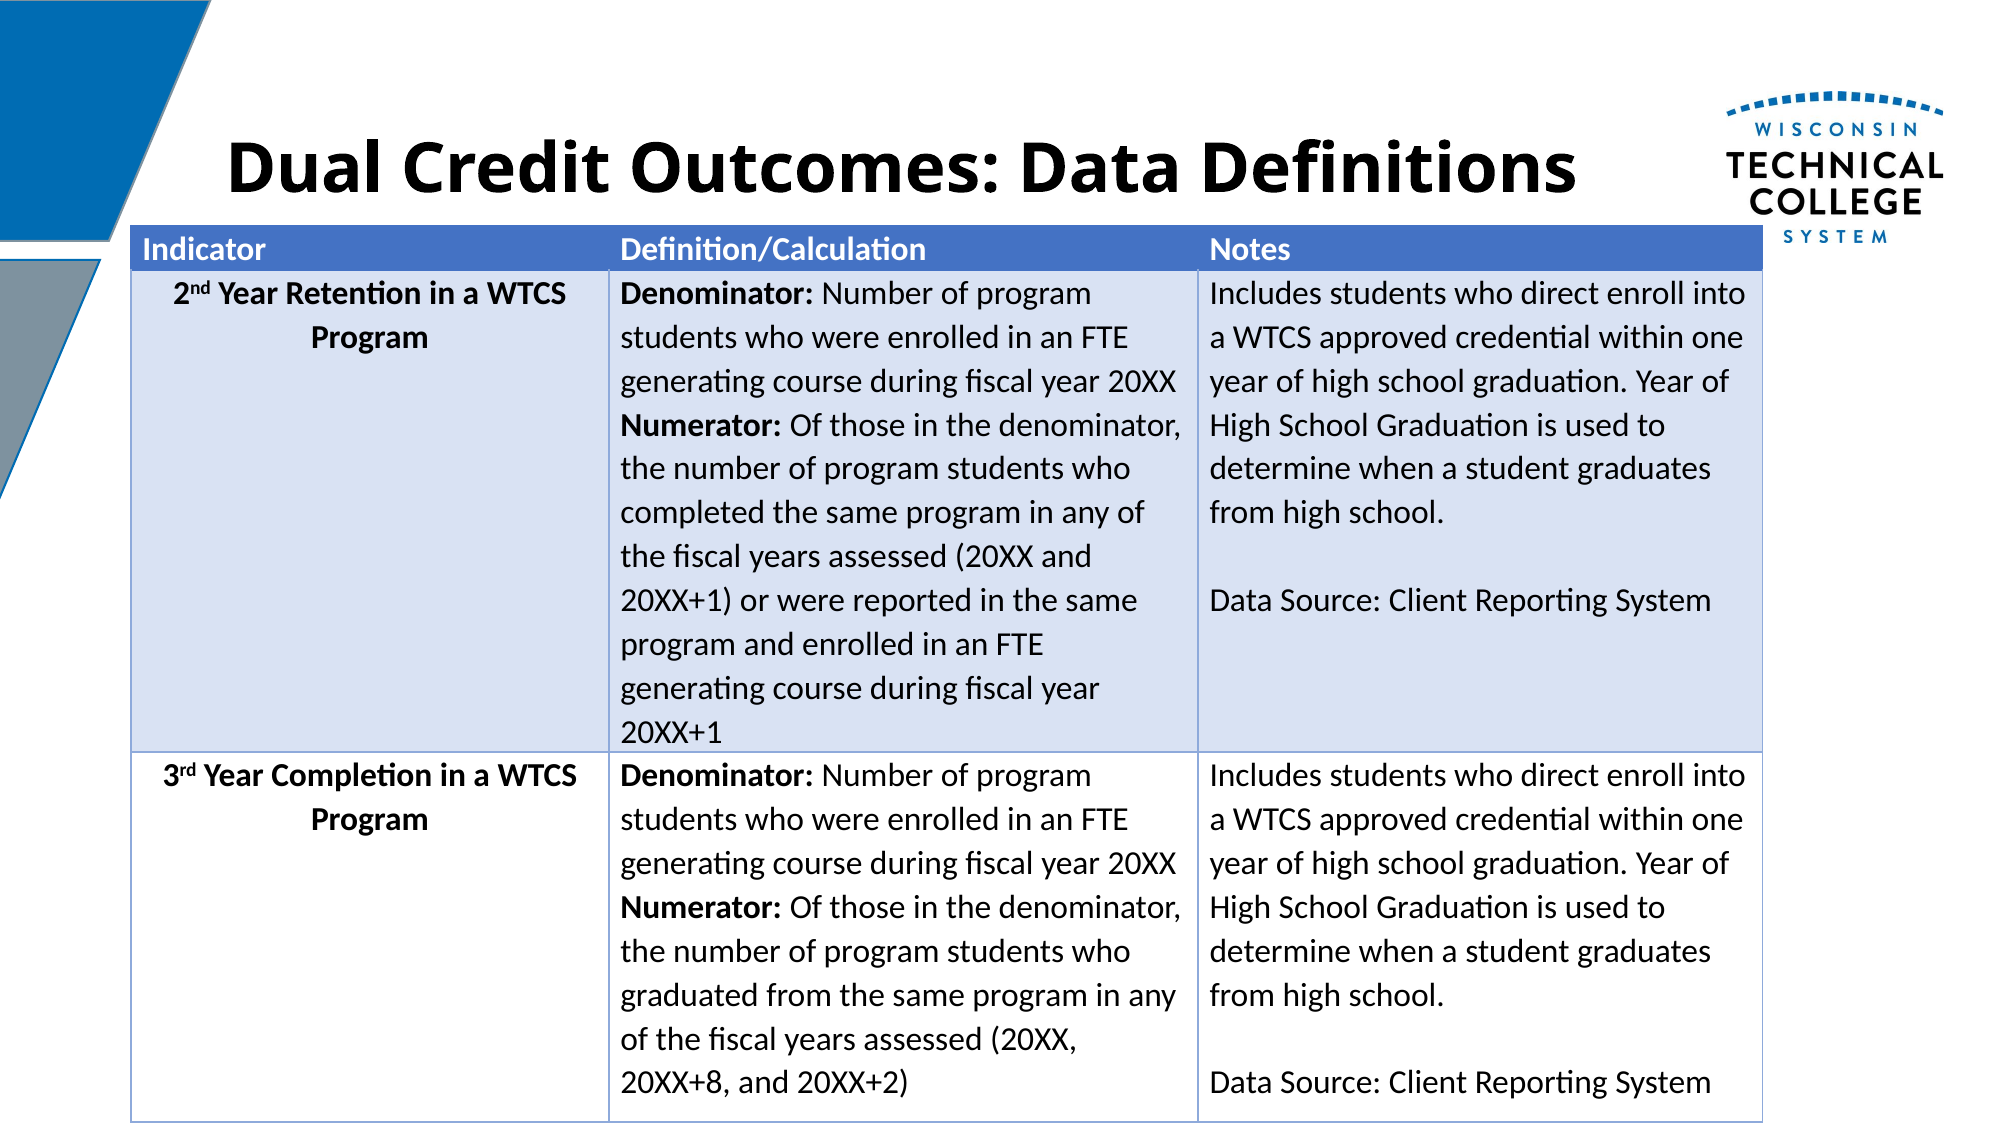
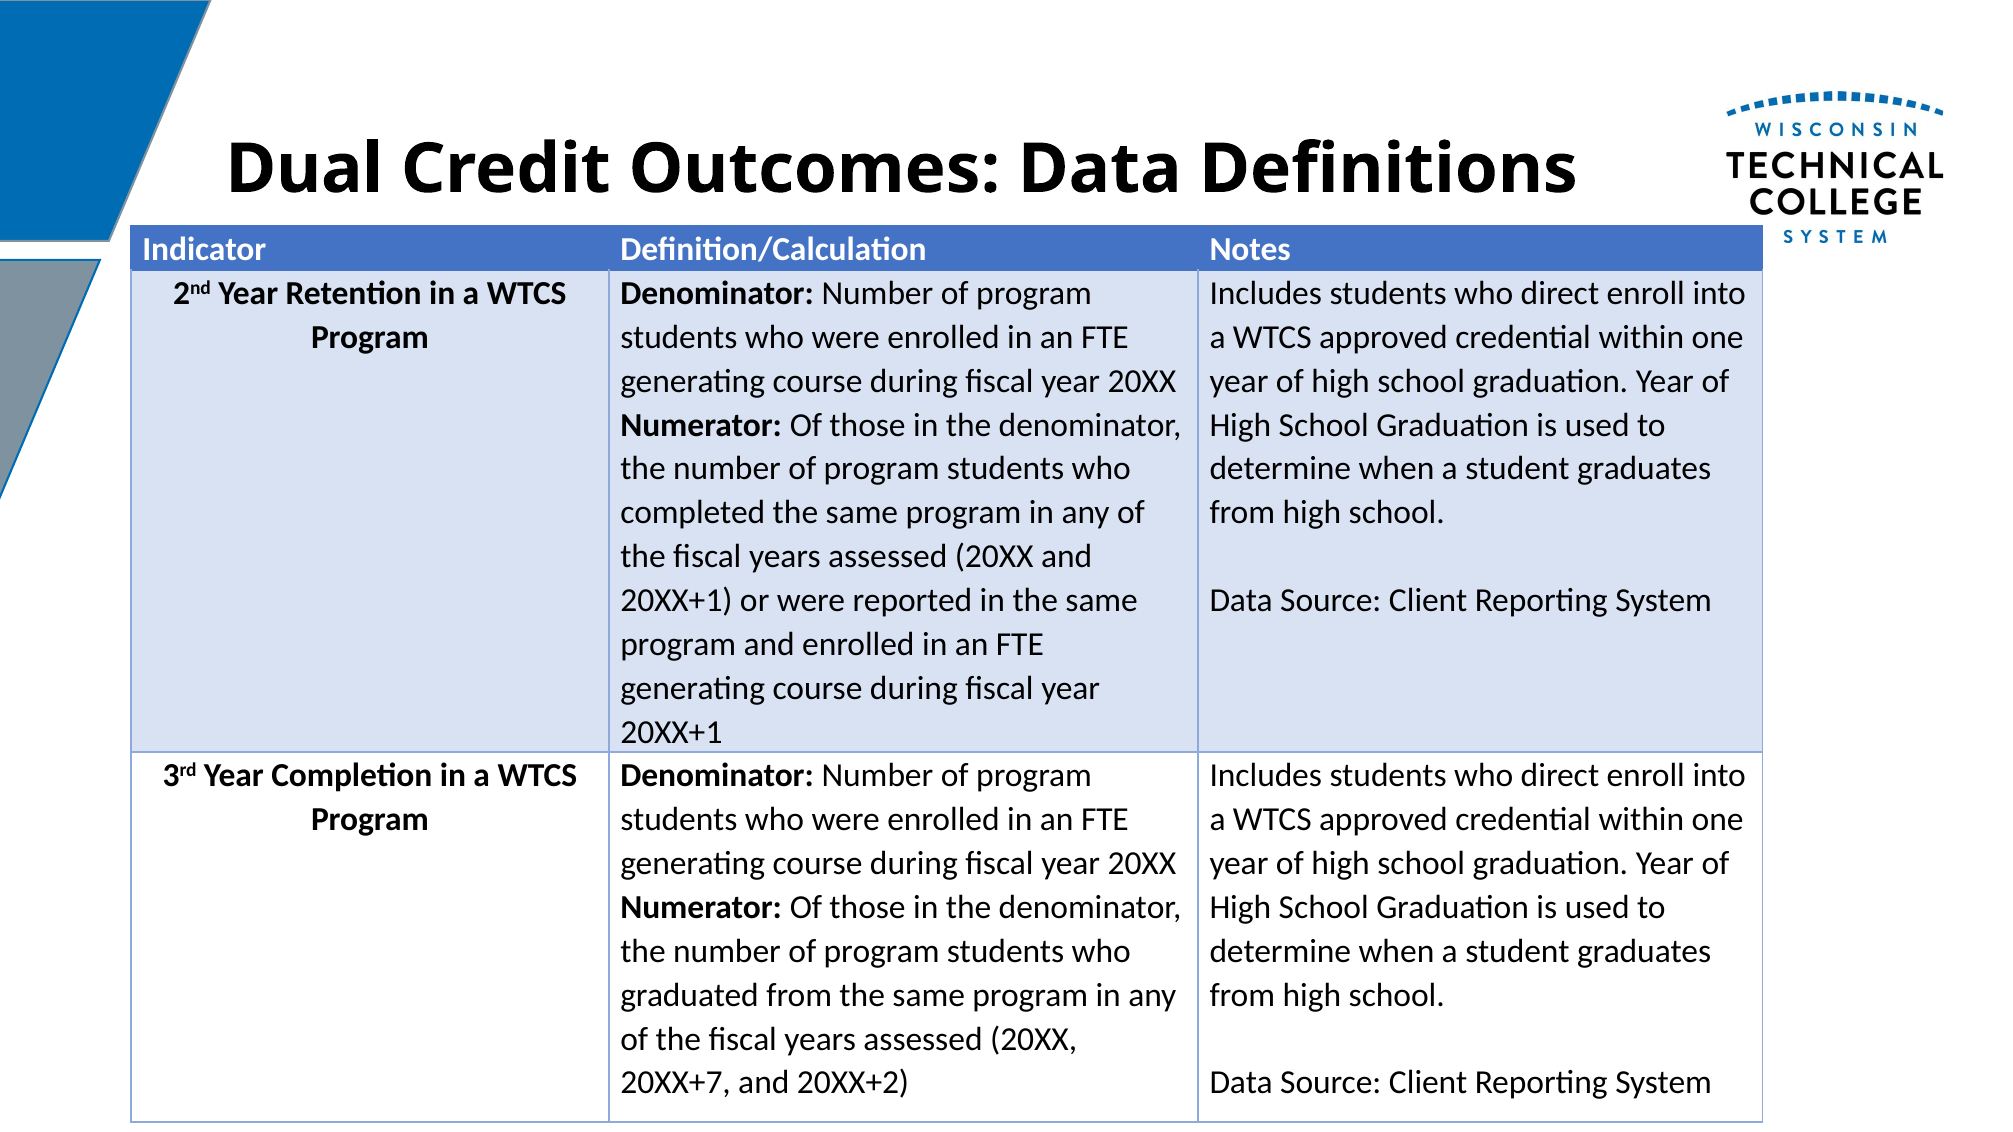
20XX+8: 20XX+8 -> 20XX+7
